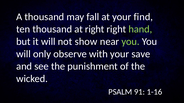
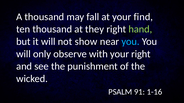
at right: right -> they
you at (131, 42) colour: light green -> light blue
your save: save -> right
